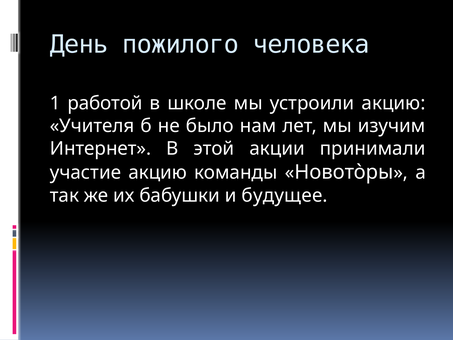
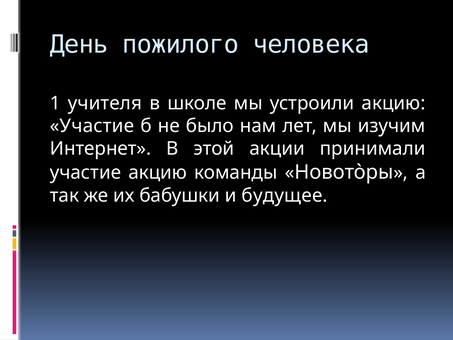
работой: работой -> учителя
Учителя at (92, 126): Учителя -> Участие
